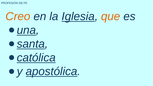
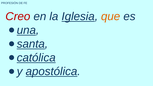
Creo colour: orange -> red
